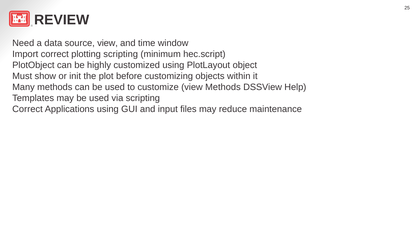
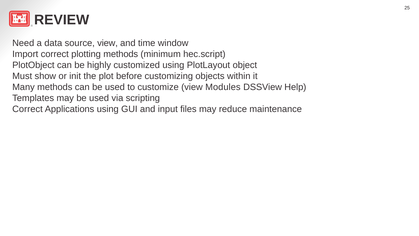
plotting scripting: scripting -> methods
view Methods: Methods -> Modules
